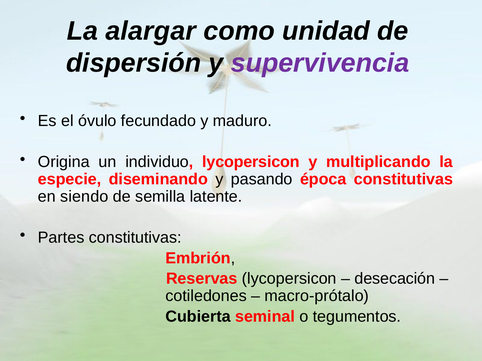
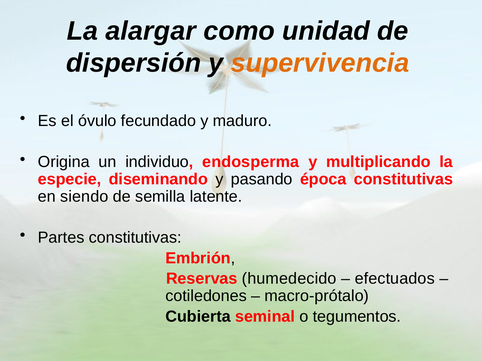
supervivencia colour: purple -> orange
individuo lycopersicon: lycopersicon -> endosperma
Reservas lycopersicon: lycopersicon -> humedecido
desecación: desecación -> efectuados
